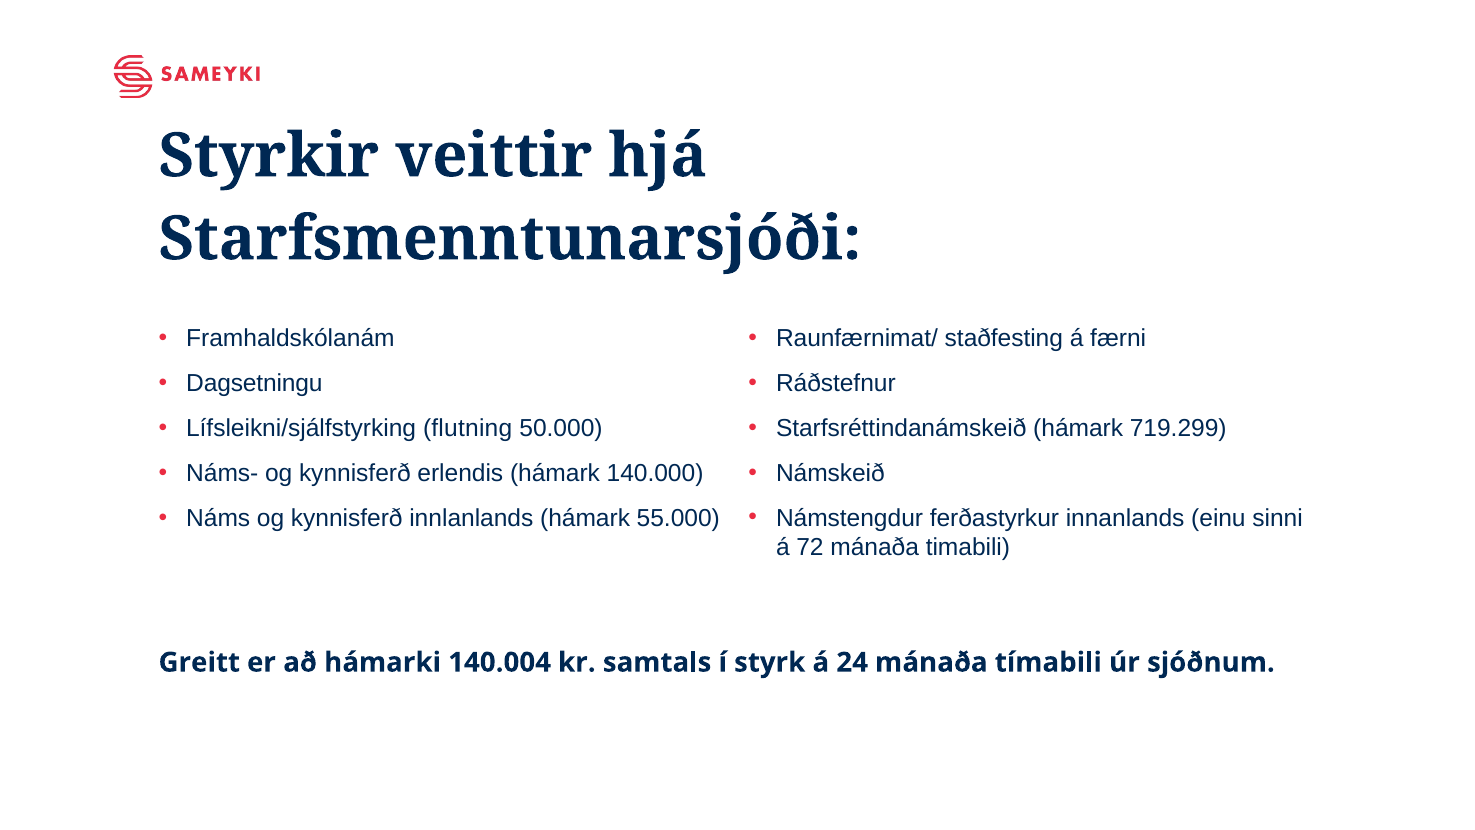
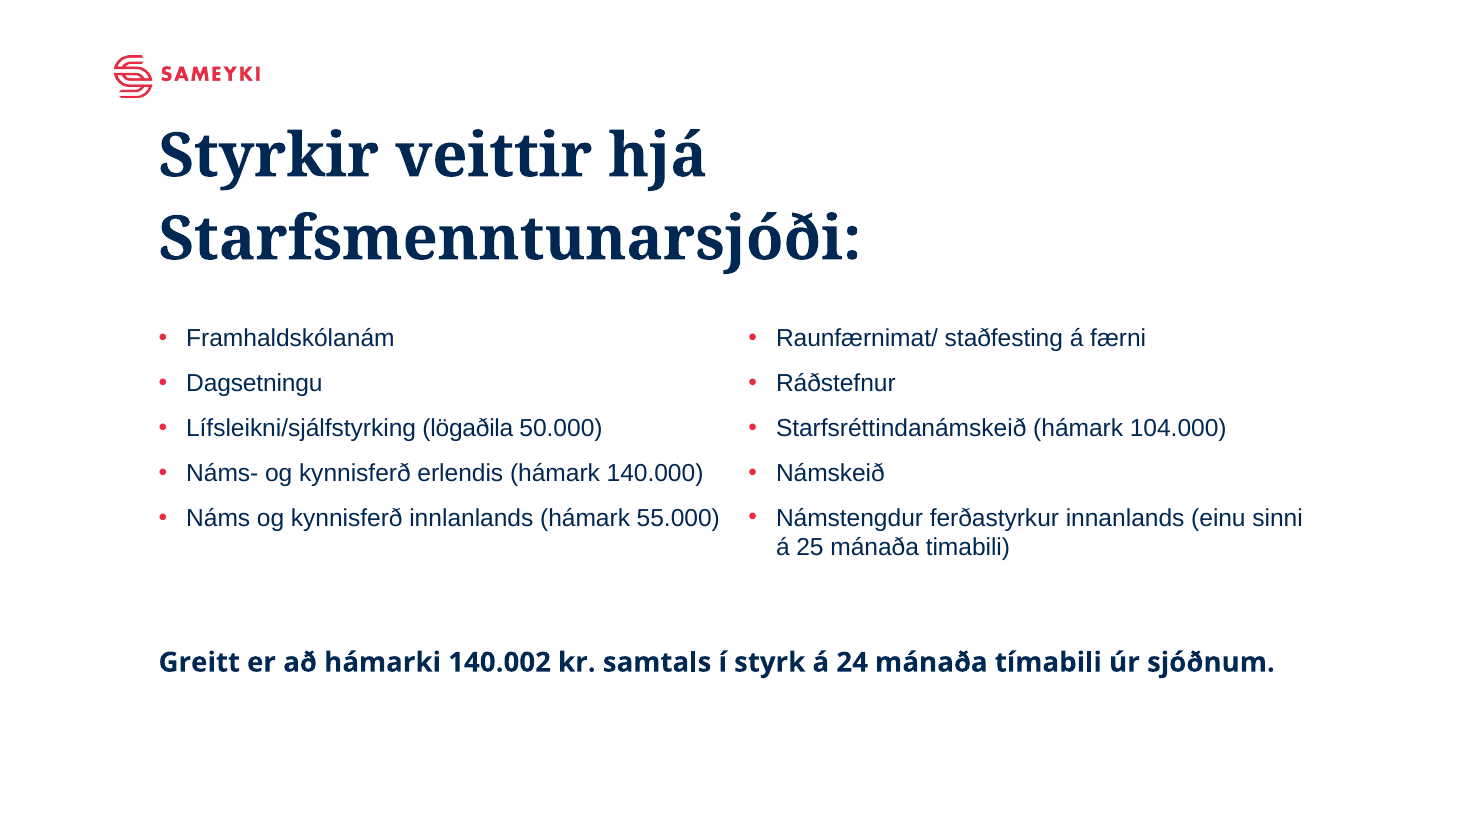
719.299: 719.299 -> 104.000
flutning: flutning -> lögaðila
72: 72 -> 25
140.004: 140.004 -> 140.002
